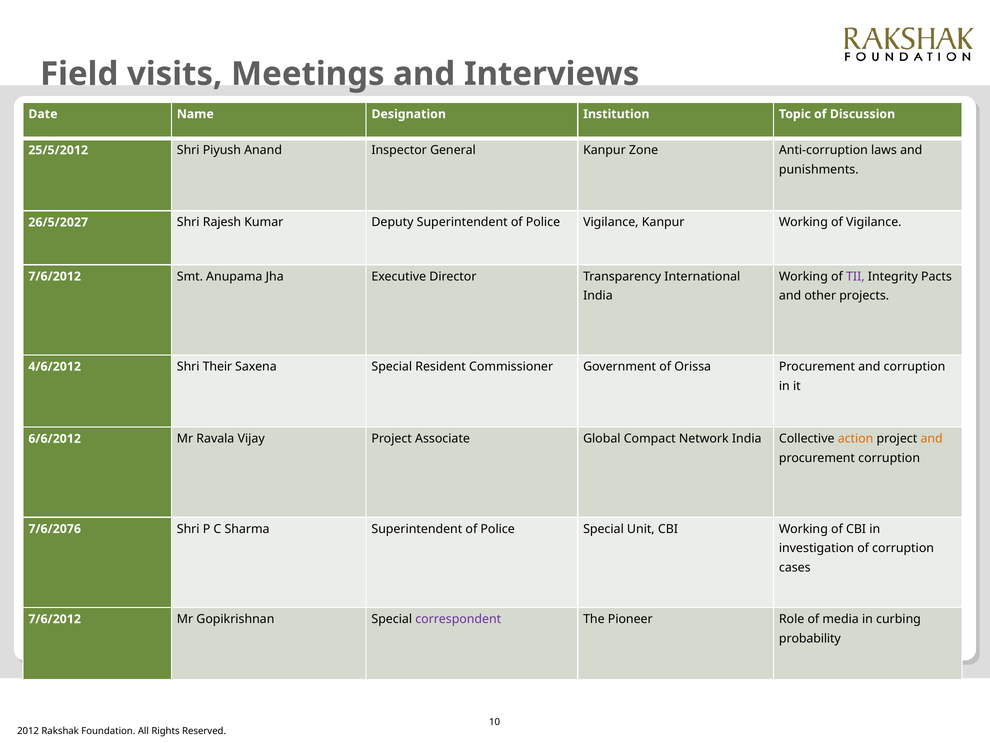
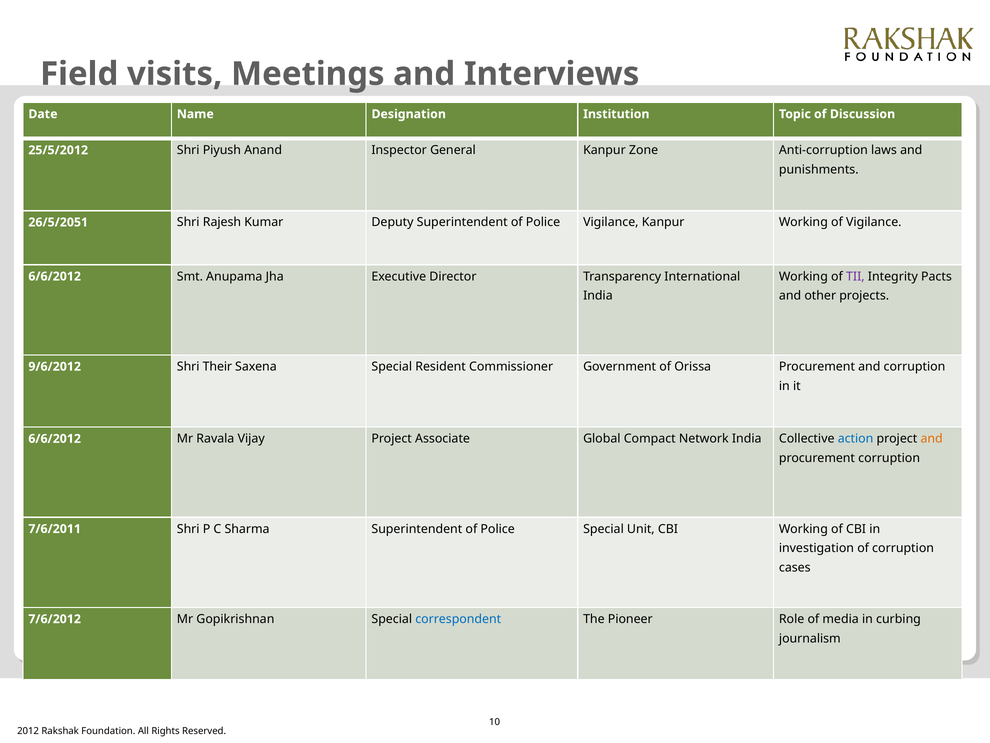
26/5/2027: 26/5/2027 -> 26/5/2051
7/6/2012 at (55, 276): 7/6/2012 -> 6/6/2012
4/6/2012: 4/6/2012 -> 9/6/2012
action colour: orange -> blue
7/6/2076: 7/6/2076 -> 7/6/2011
correspondent colour: purple -> blue
probability: probability -> journalism
